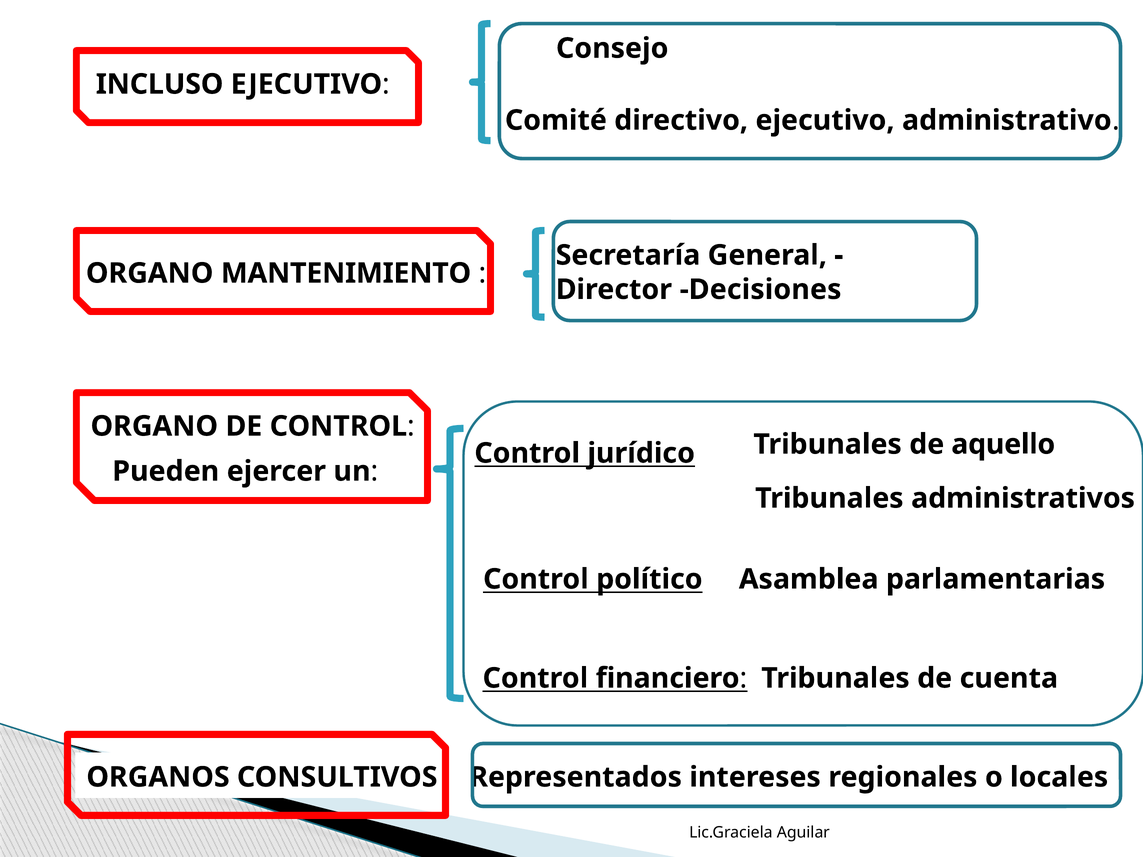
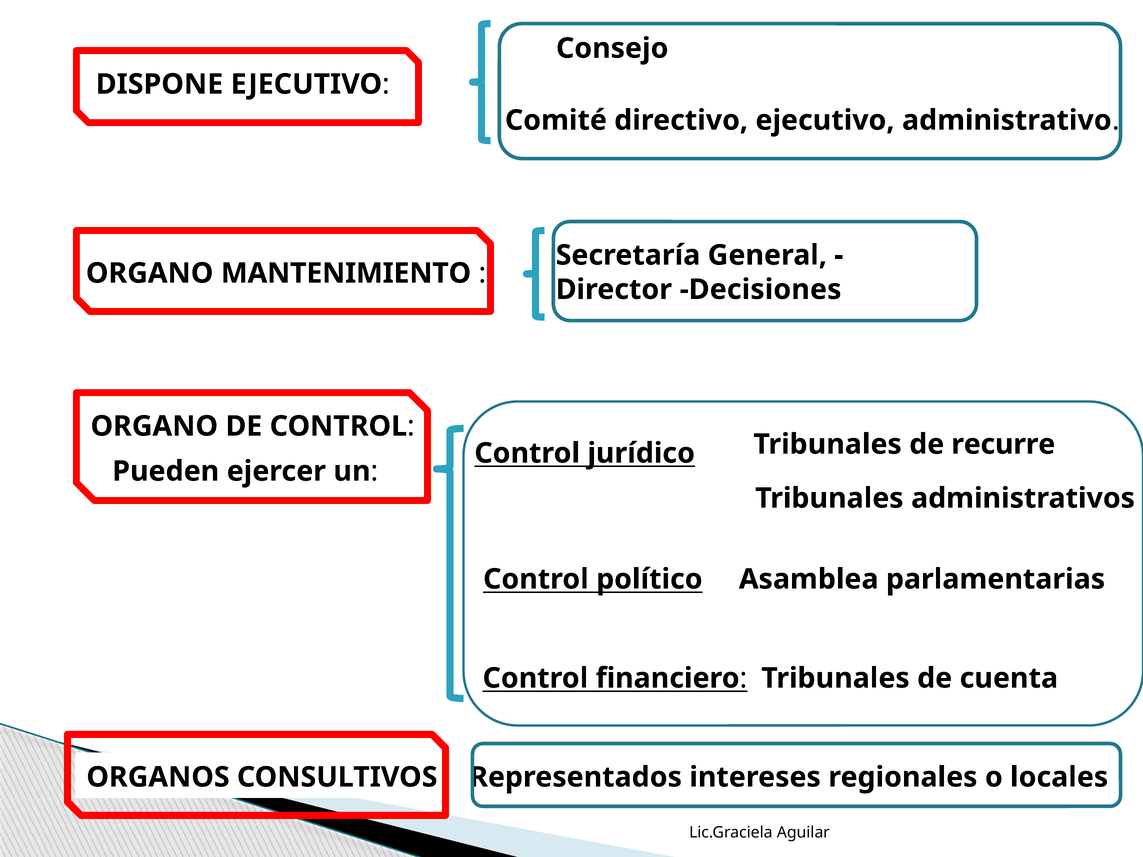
INCLUSO: INCLUSO -> DISPONE
aquello: aquello -> recurre
